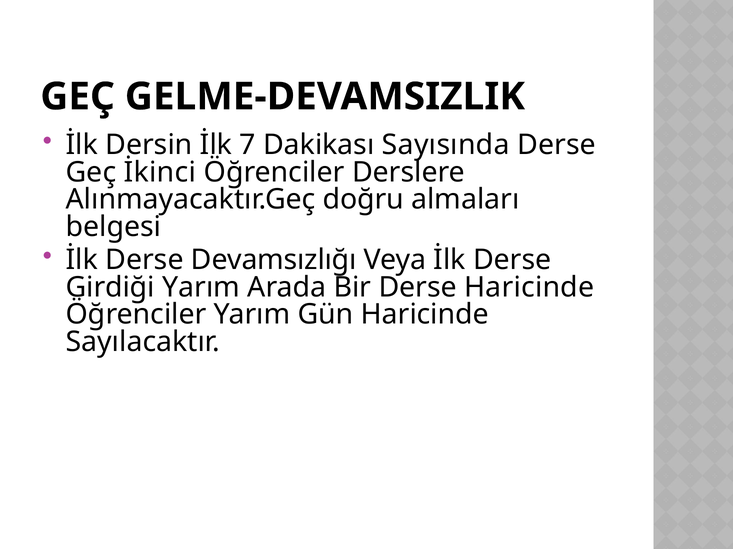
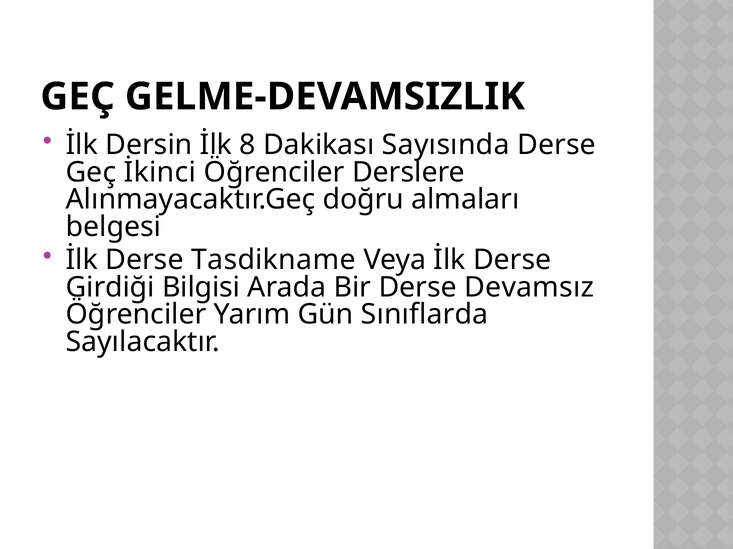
7: 7 -> 8
Devamsızlığı: Devamsızlığı -> Tasdikname
Girdiği Yarım: Yarım -> Bilgisi
Derse Haricinde: Haricinde -> Devamsız
Gün Haricinde: Haricinde -> Sınıflarda
